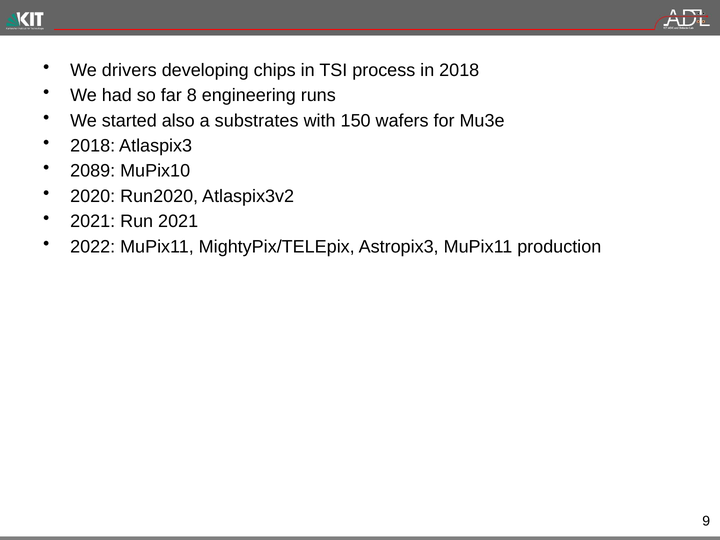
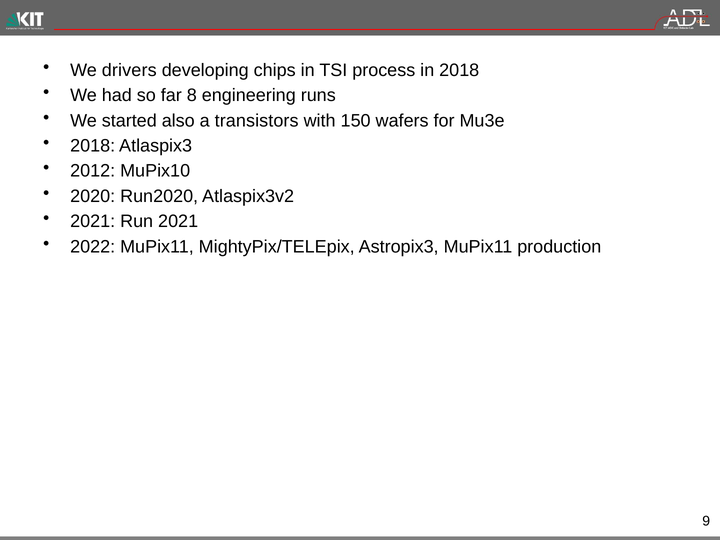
substrates: substrates -> transistors
2089: 2089 -> 2012
